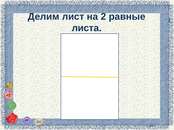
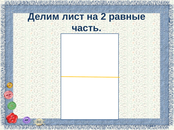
листа: листа -> часть
